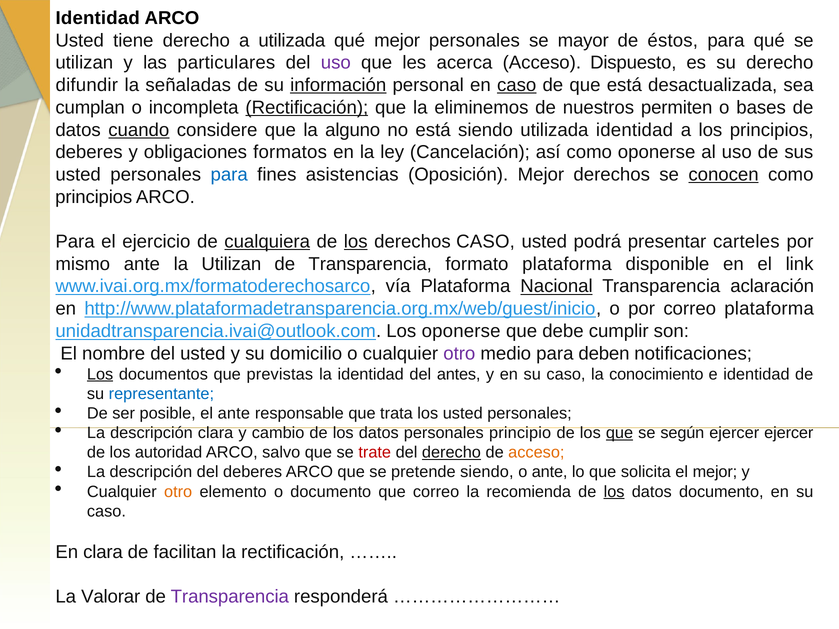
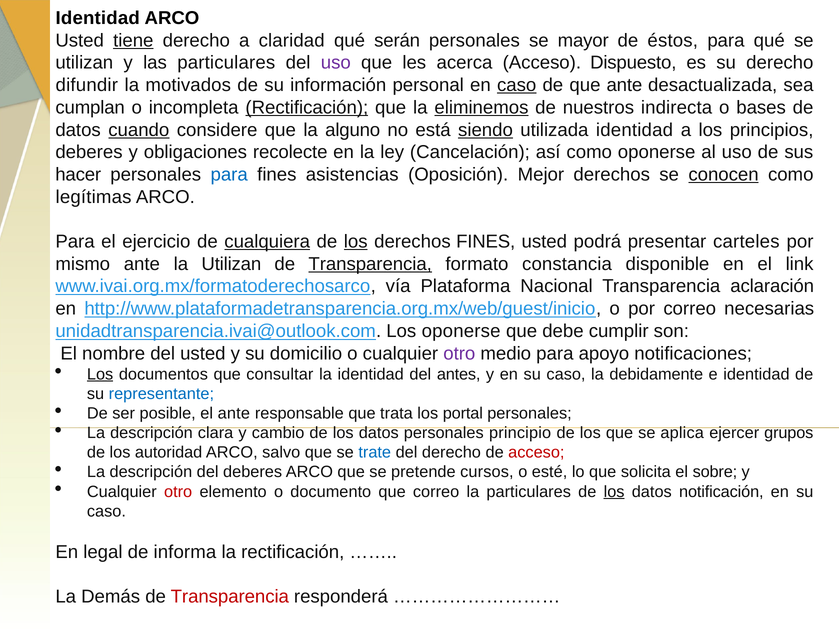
tiene underline: none -> present
a utilizada: utilizada -> claridad
qué mejor: mejor -> serán
señaladas: señaladas -> motivados
información underline: present -> none
que está: está -> ante
eliminemos underline: none -> present
permiten: permiten -> indirecta
siendo at (485, 130) underline: none -> present
formatos: formatos -> recolecte
usted at (78, 175): usted -> hacer
principios at (94, 197): principios -> legítimas
derechos CASO: CASO -> FINES
Transparencia at (370, 264) underline: none -> present
formato plataforma: plataforma -> constancia
Nacional underline: present -> none
correo plataforma: plataforma -> necesarias
deben: deben -> apoyo
previstas: previstas -> consultar
conocimiento: conocimiento -> debidamente
los usted: usted -> portal
que at (620, 433) underline: present -> none
según: según -> aplica
ejercer ejercer: ejercer -> grupos
trate colour: red -> blue
derecho at (451, 453) underline: present -> none
acceso at (536, 453) colour: orange -> red
pretende siendo: siendo -> cursos
o ante: ante -> esté
el mejor: mejor -> sobre
otro at (178, 492) colour: orange -> red
la recomienda: recomienda -> particulares
datos documento: documento -> notificación
En clara: clara -> legal
facilitan: facilitan -> informa
Valorar: Valorar -> Demás
Transparencia at (230, 597) colour: purple -> red
